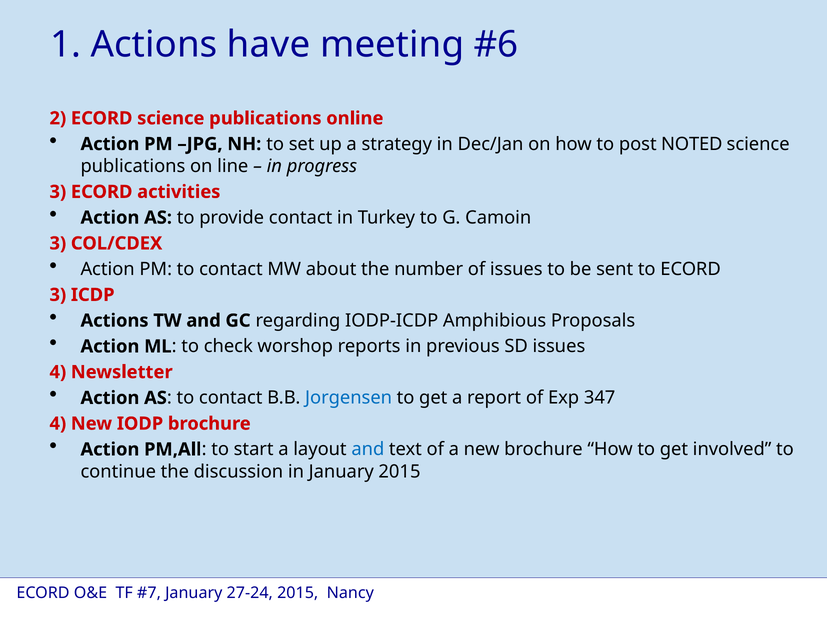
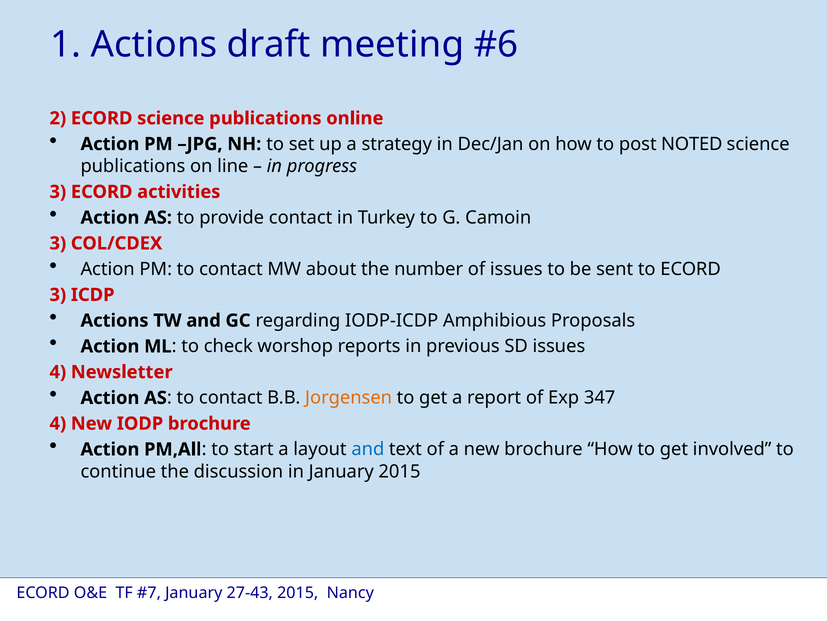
have: have -> draft
Jorgensen colour: blue -> orange
27-24: 27-24 -> 27-43
